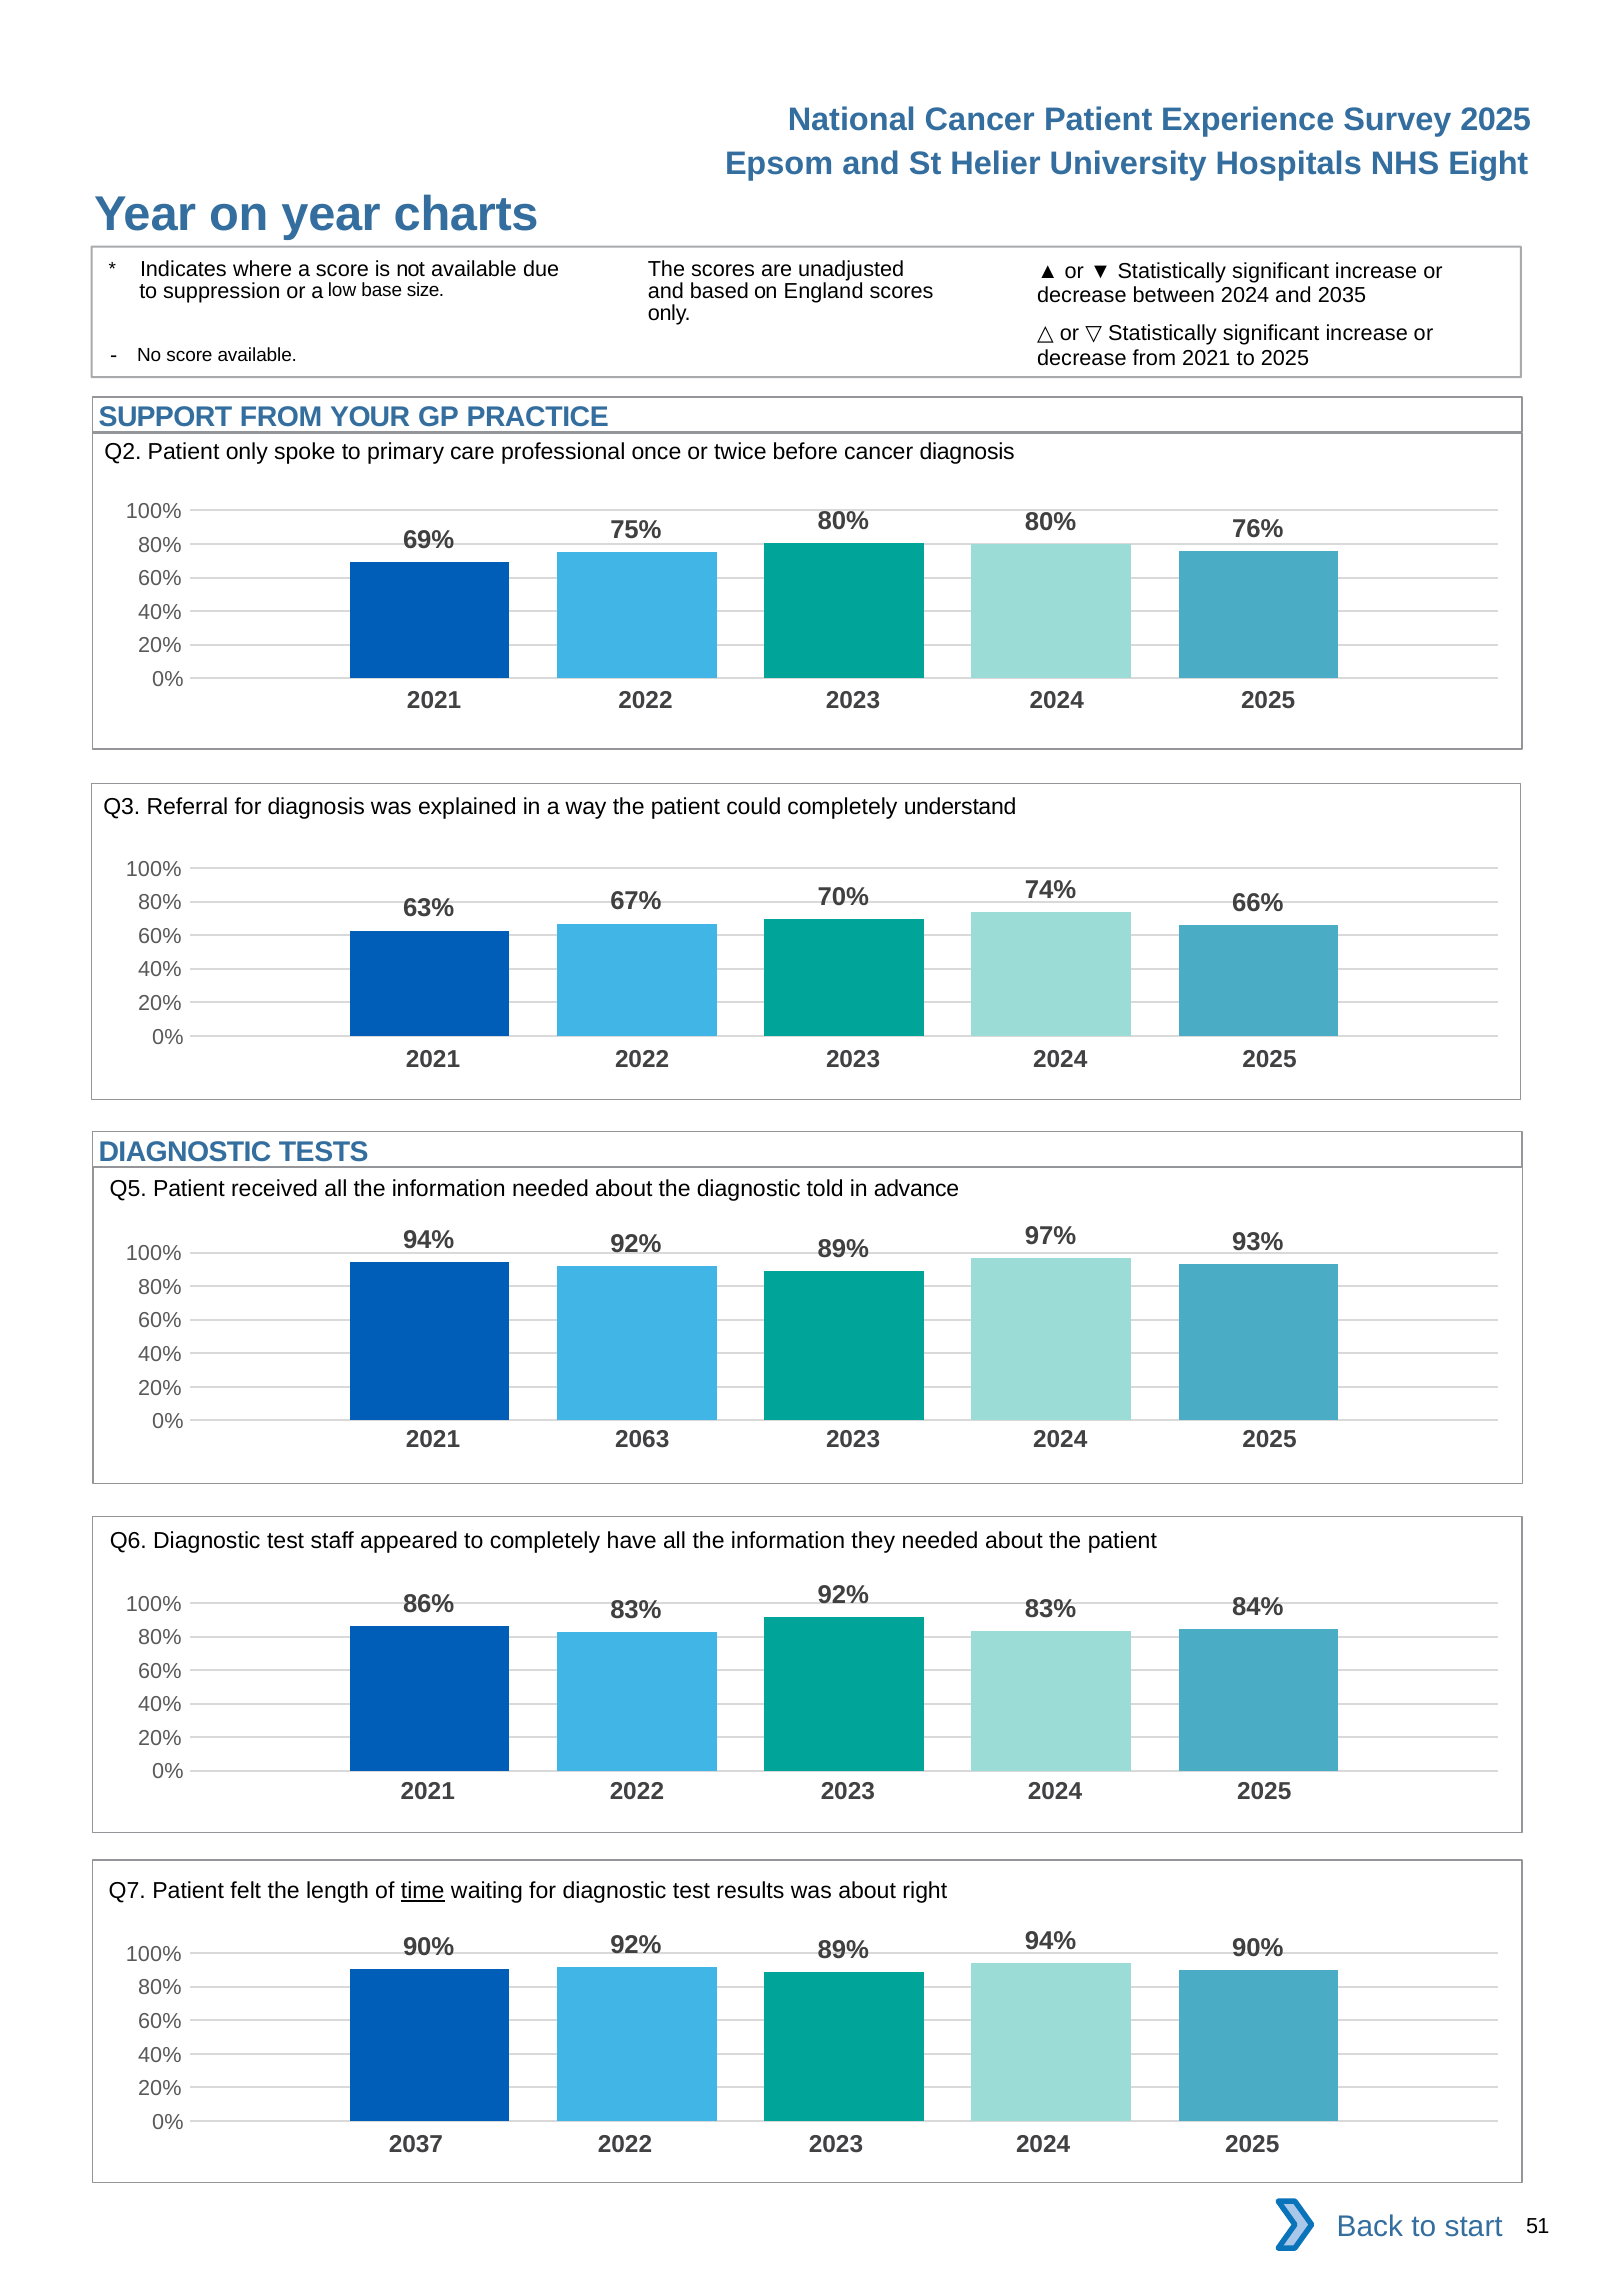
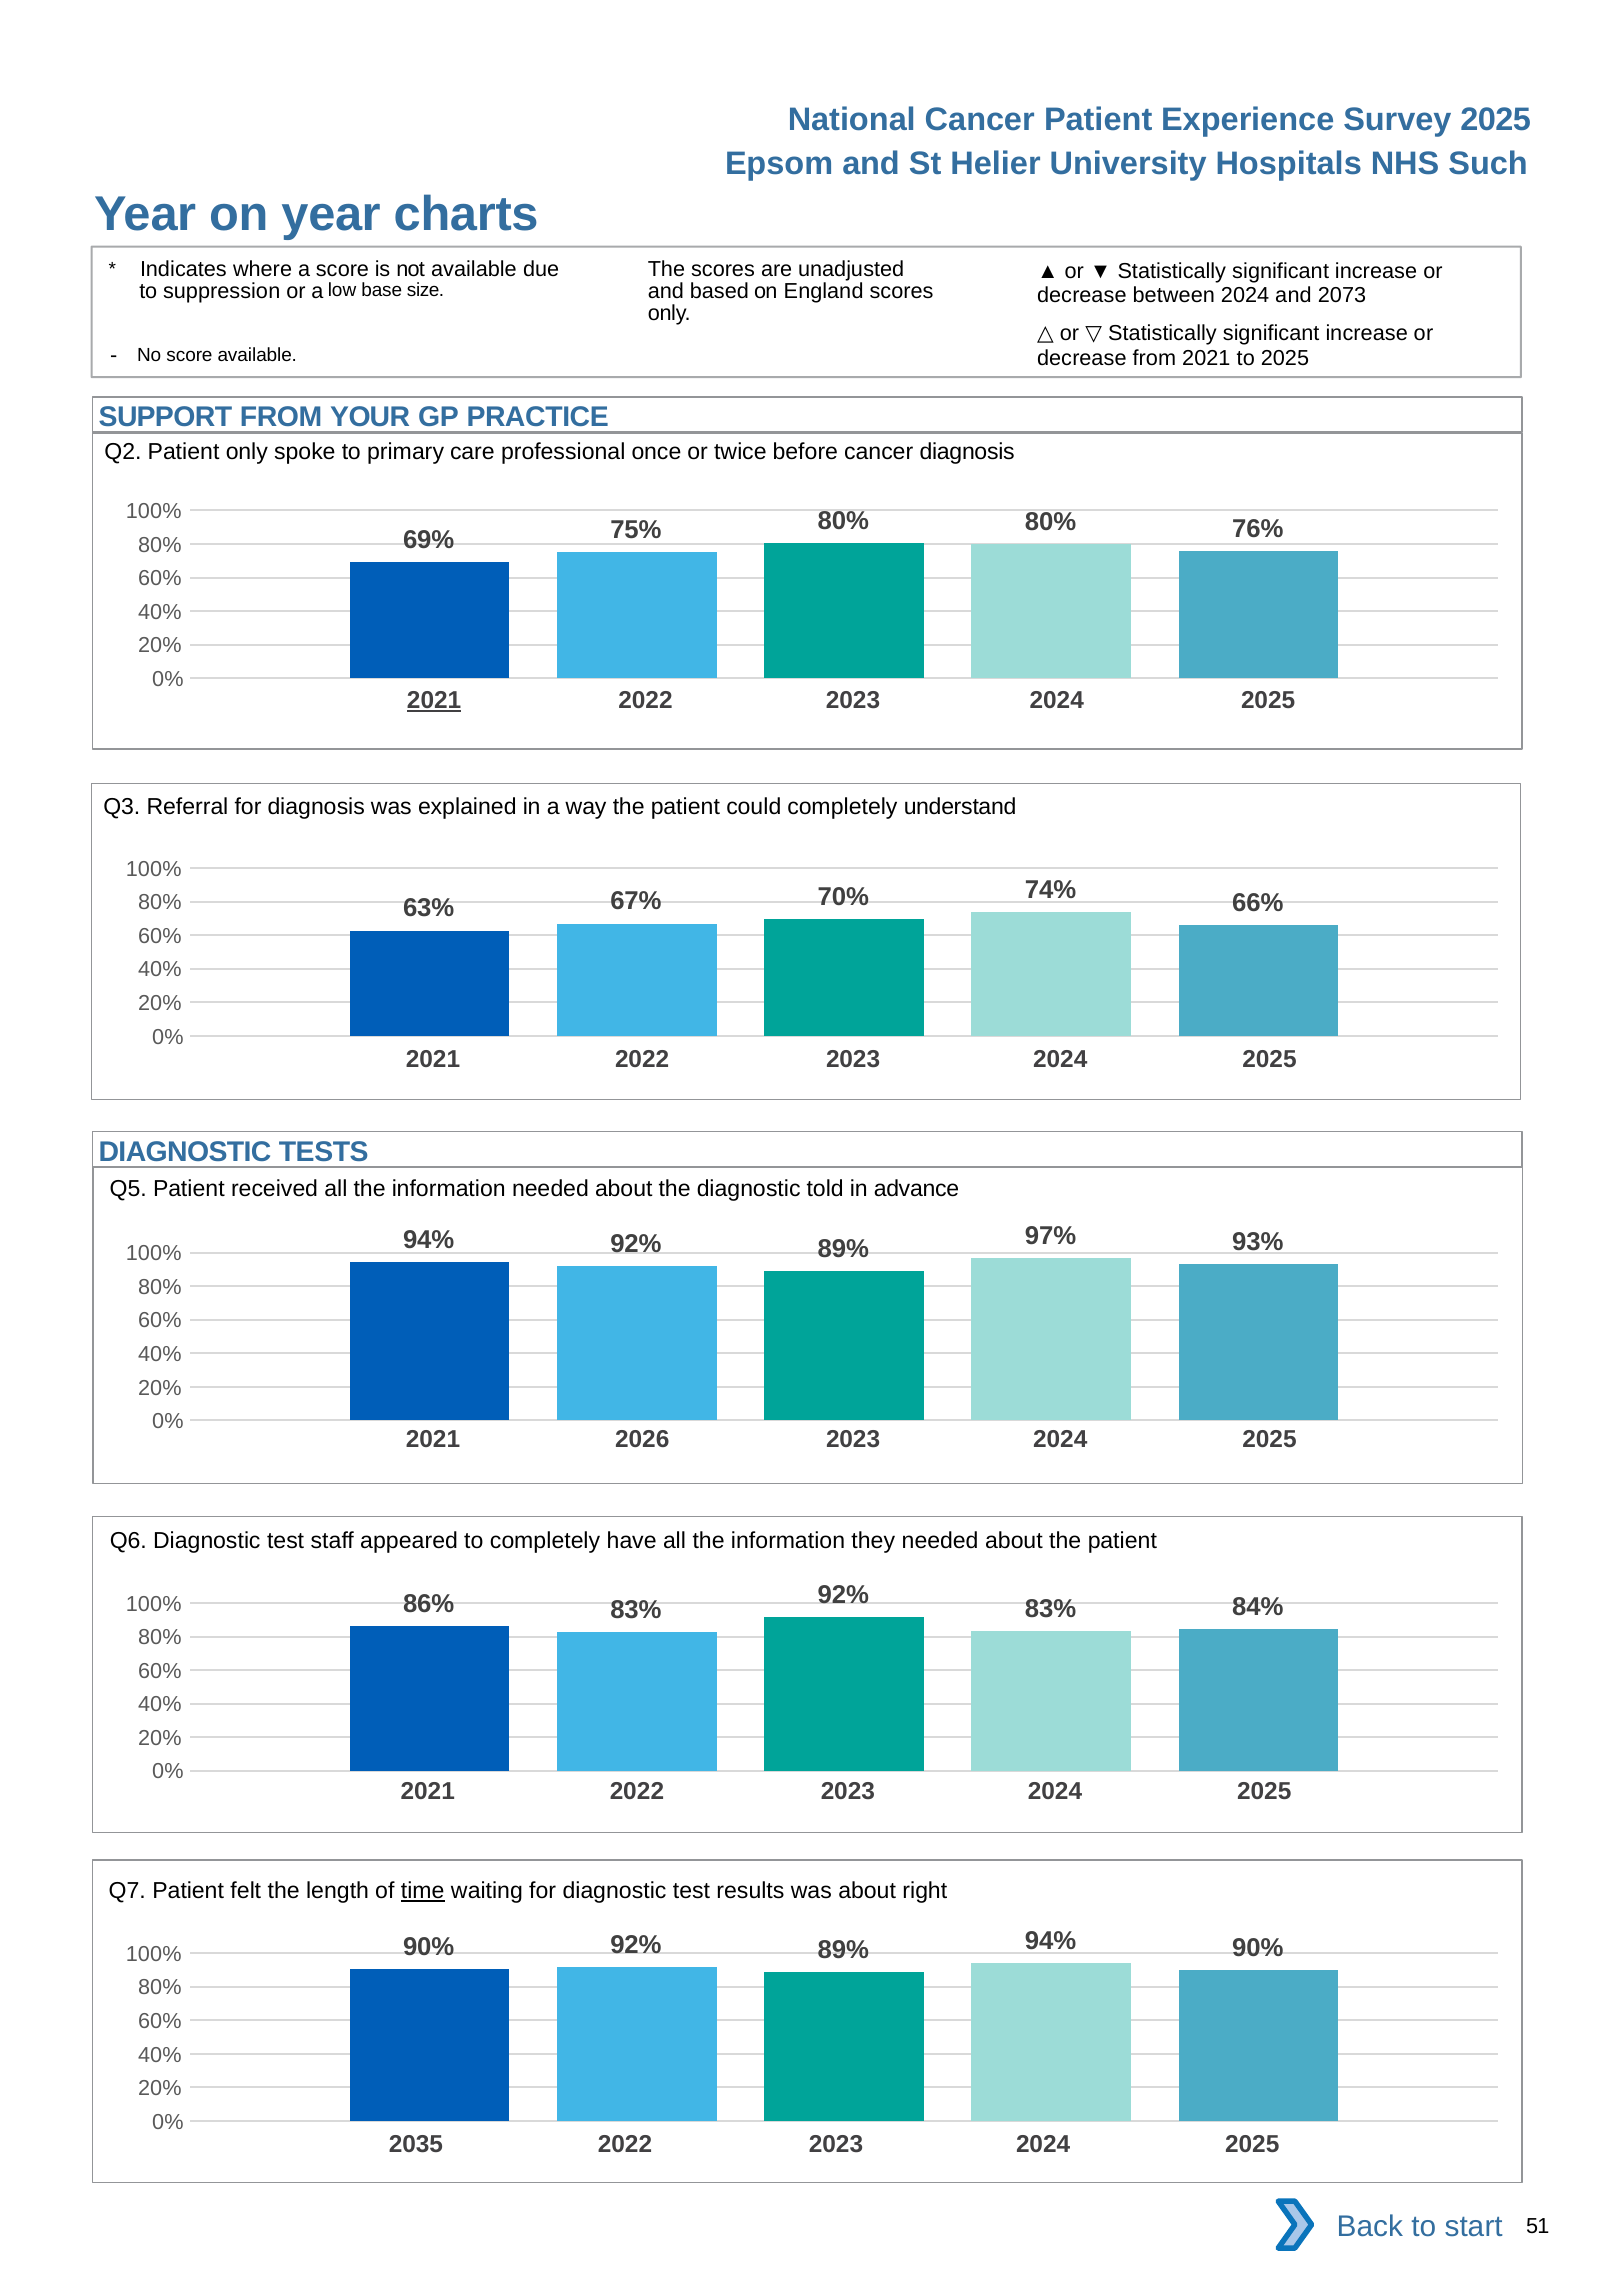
Eight: Eight -> Such
2035: 2035 -> 2073
2021 at (434, 701) underline: none -> present
2063: 2063 -> 2026
2037: 2037 -> 2035
